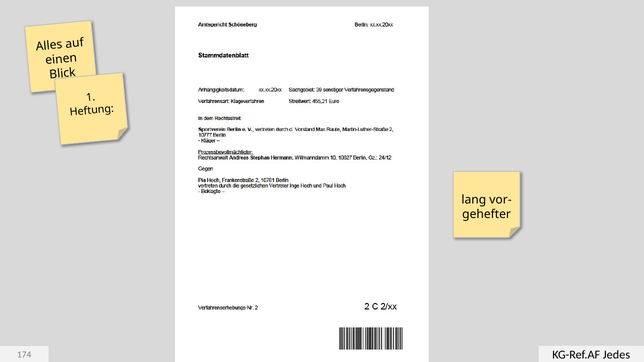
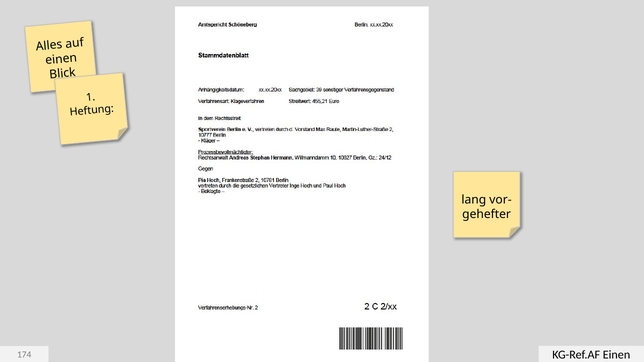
KG-Ref.AF Jedes: Jedes -> Einen
